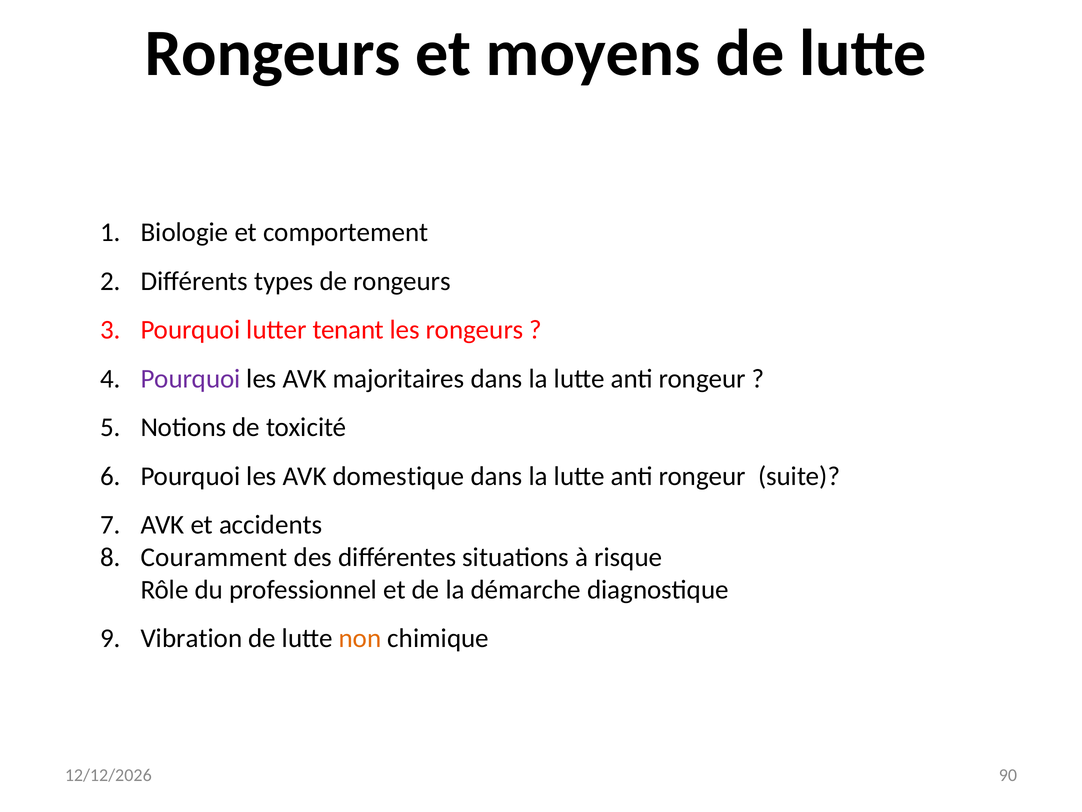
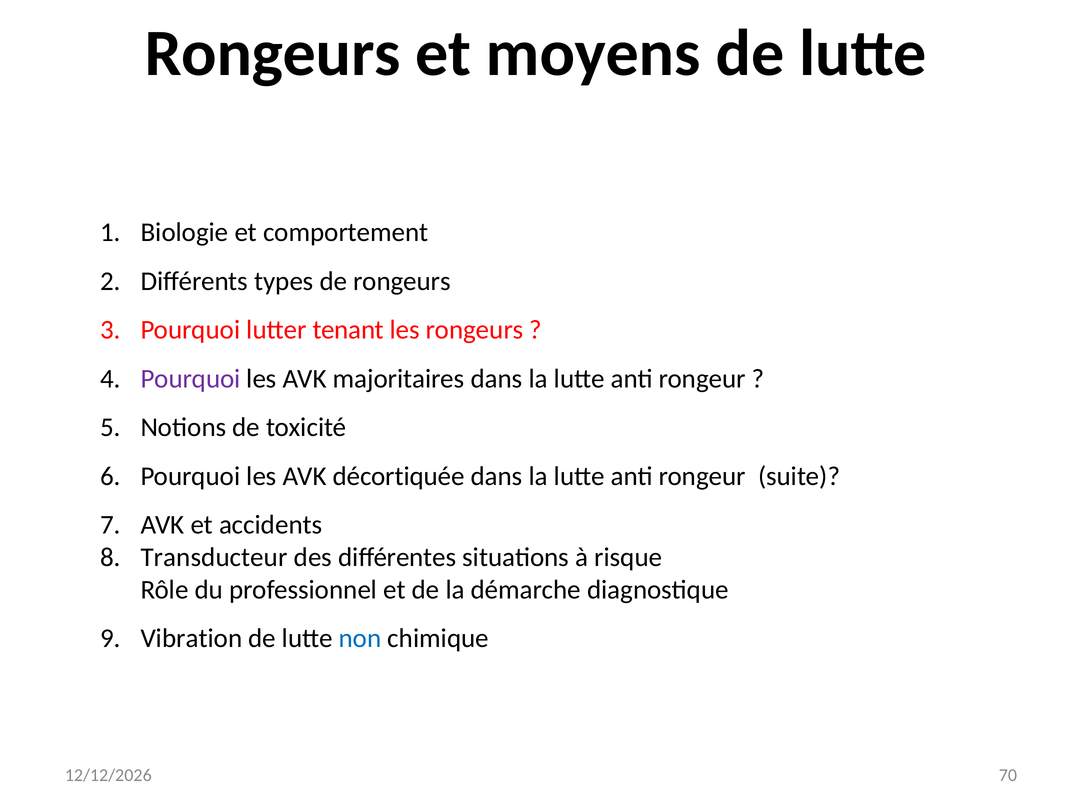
domestique: domestique -> décortiquée
Couramment: Couramment -> Transducteur
non colour: orange -> blue
90: 90 -> 70
